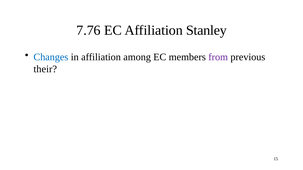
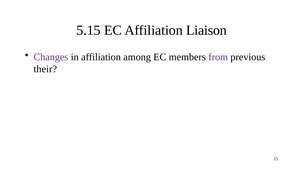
7.76: 7.76 -> 5.15
Stanley: Stanley -> Liaison
Changes colour: blue -> purple
